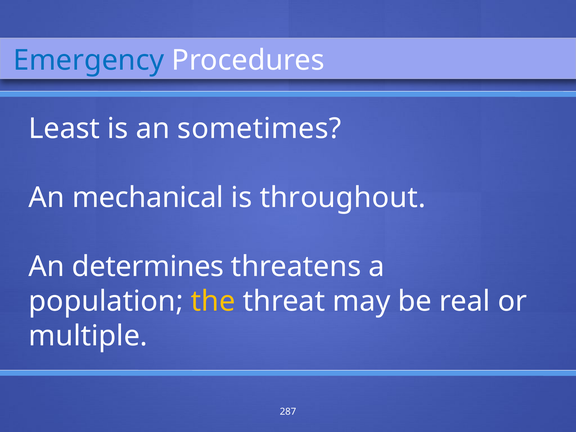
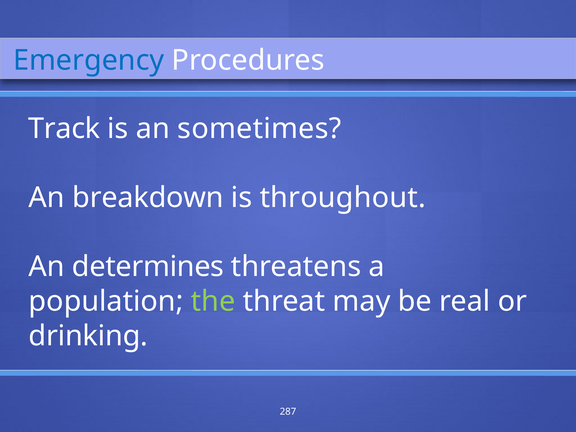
Least: Least -> Track
mechanical: mechanical -> breakdown
the colour: yellow -> light green
multiple: multiple -> drinking
